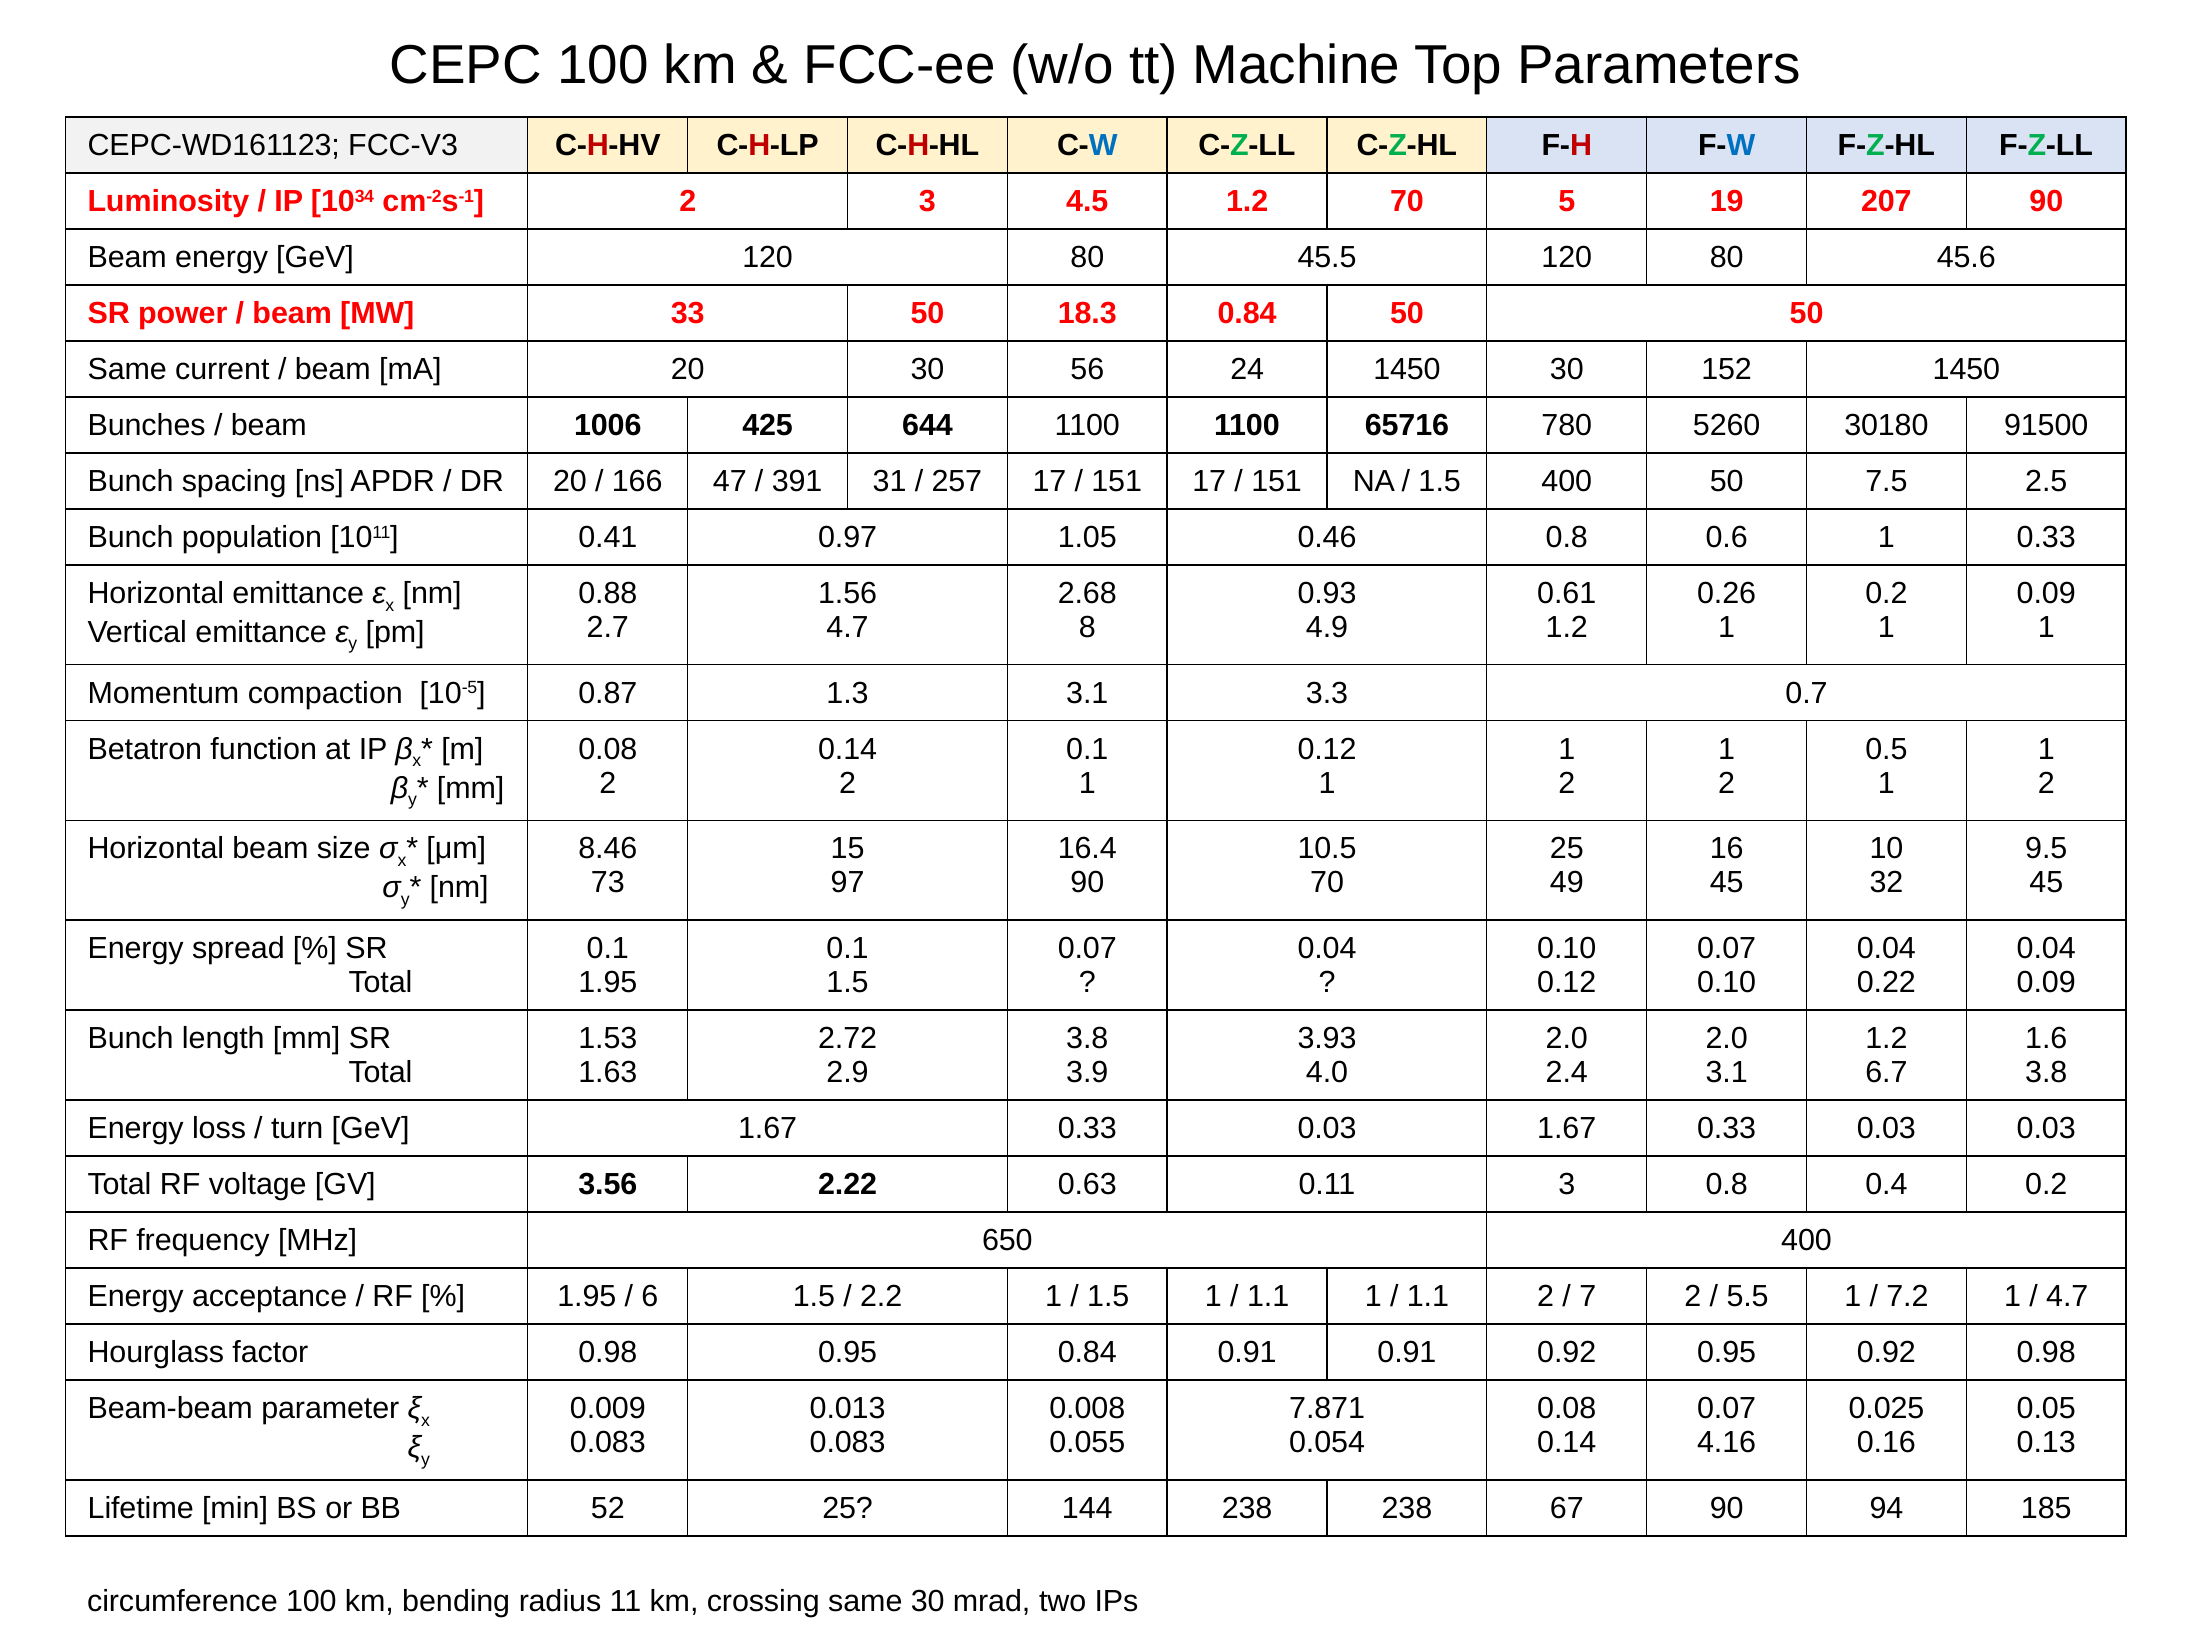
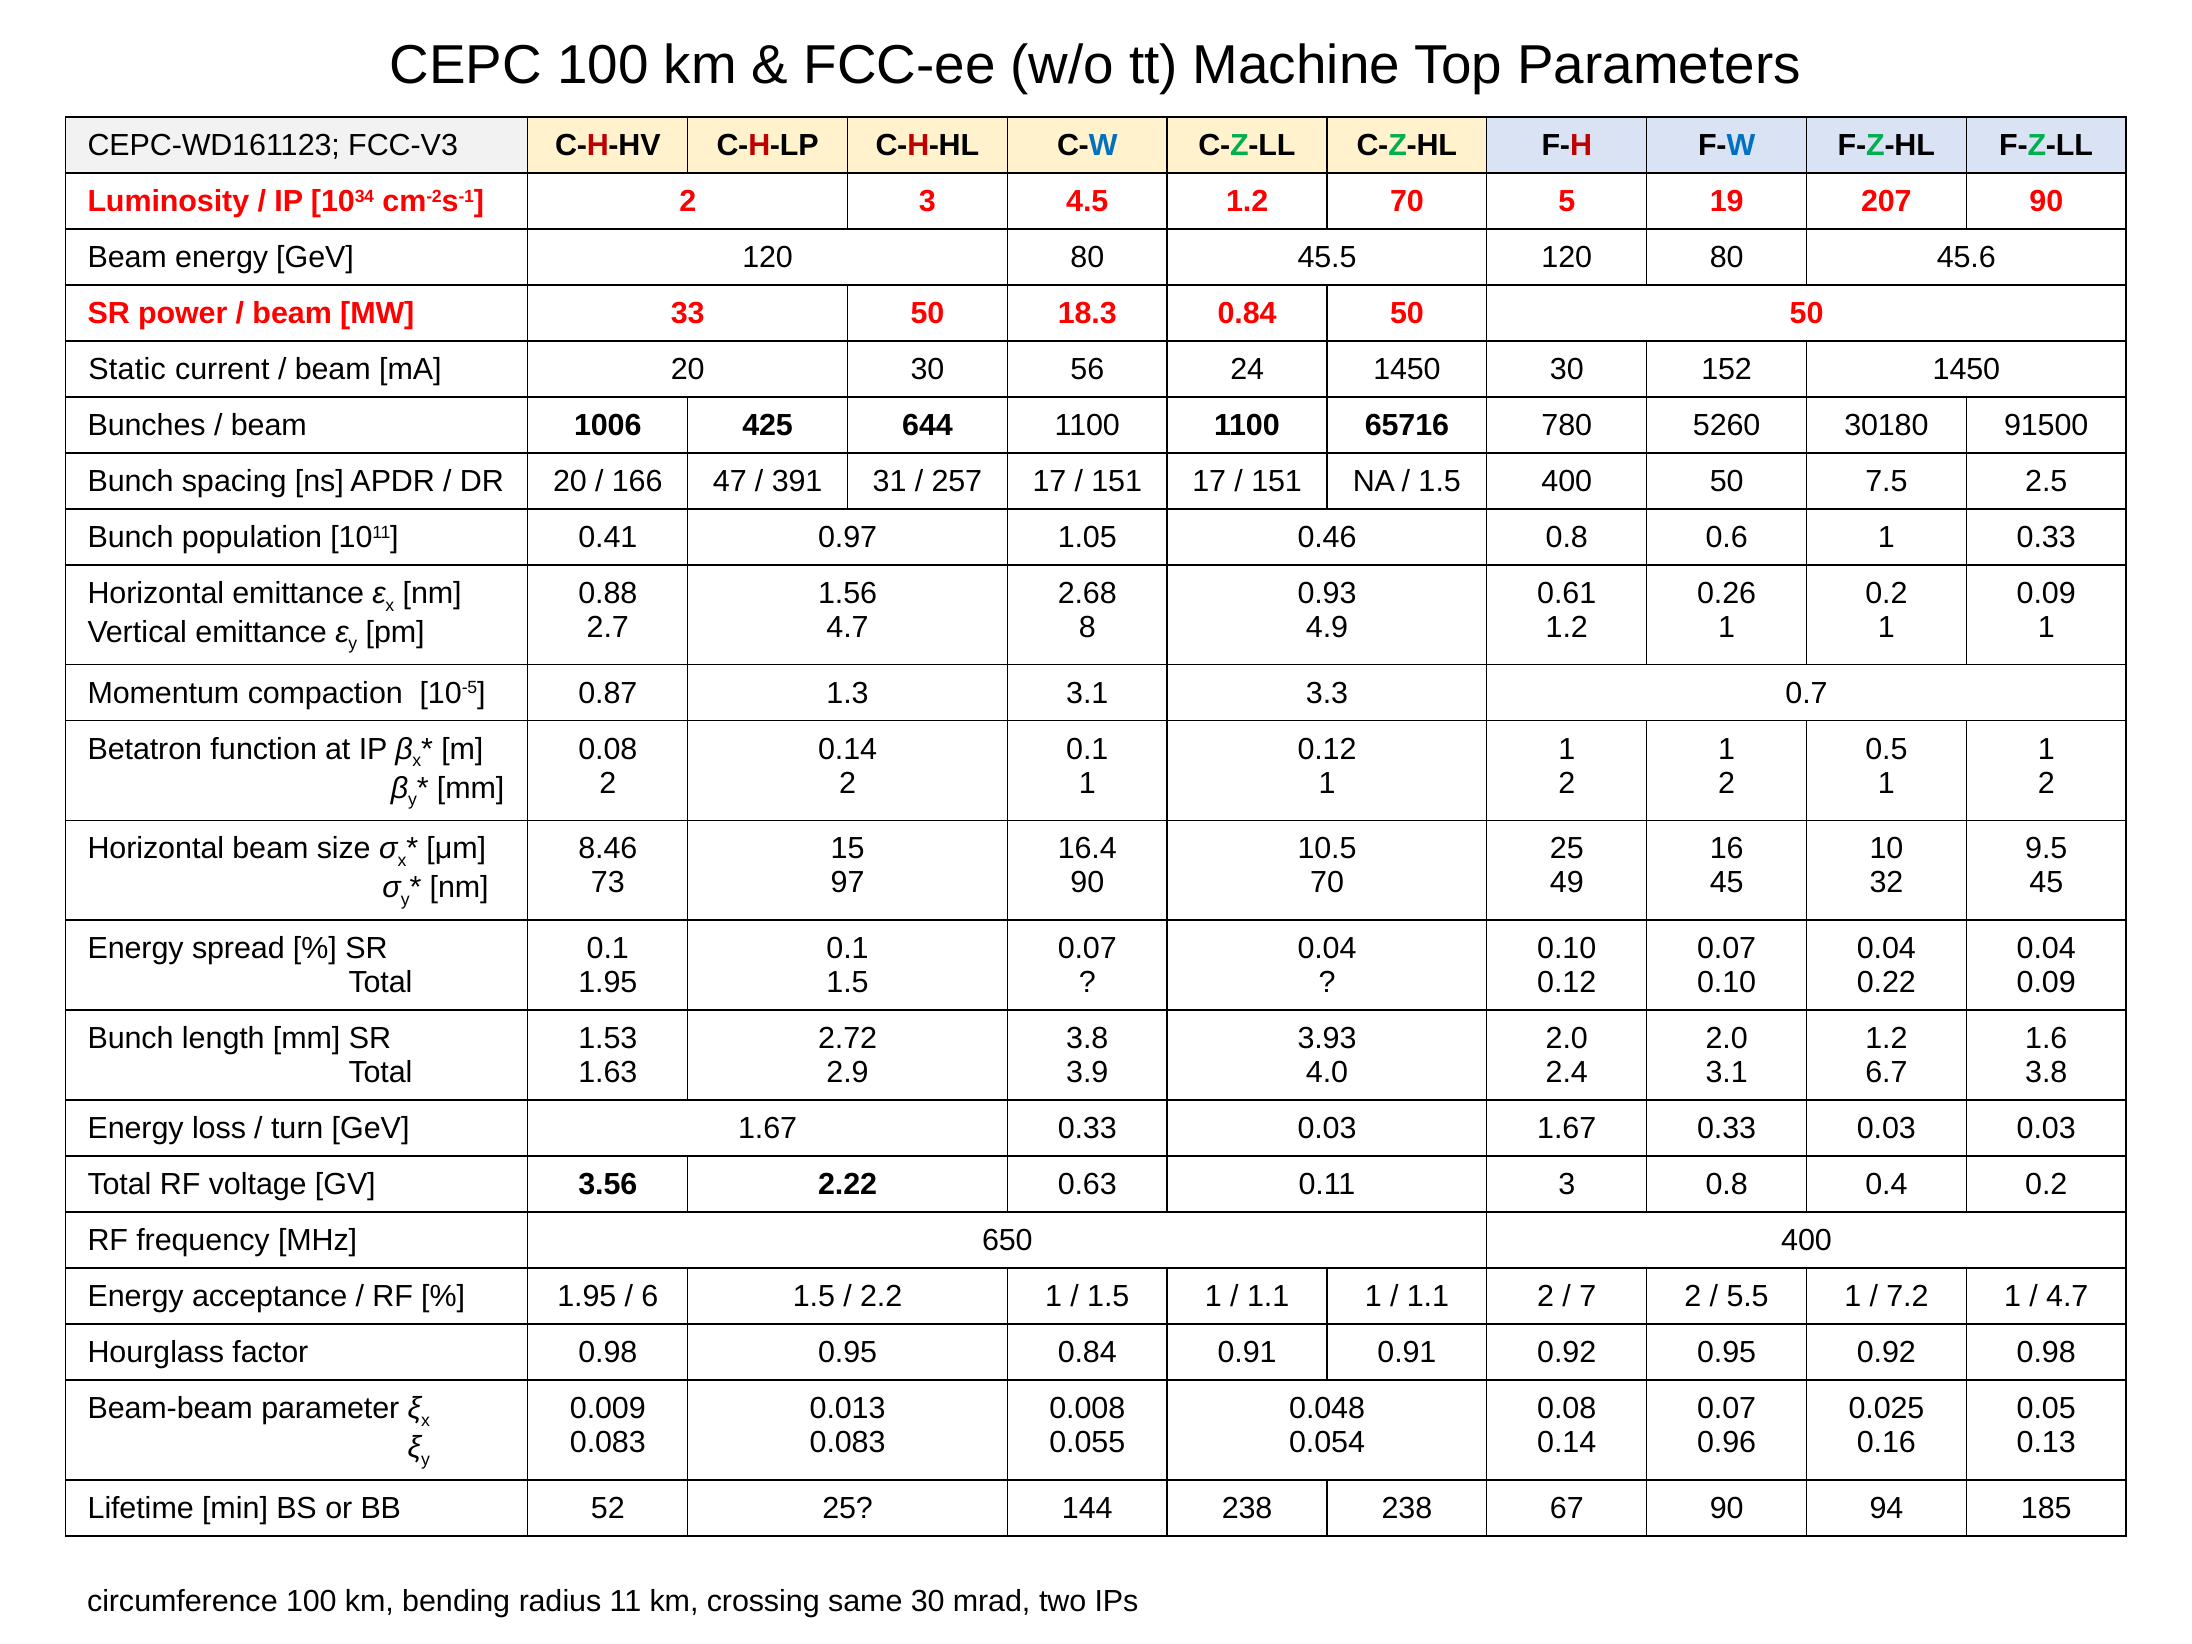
Same at (127, 369): Same -> Static
7.871: 7.871 -> 0.048
4.16: 4.16 -> 0.96
